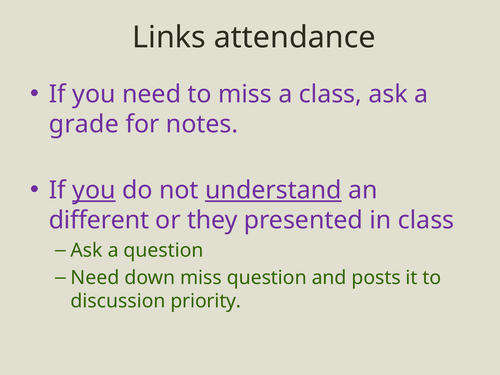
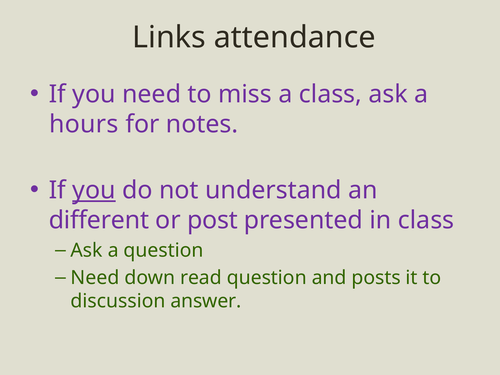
grade: grade -> hours
understand underline: present -> none
they: they -> post
down miss: miss -> read
priority: priority -> answer
